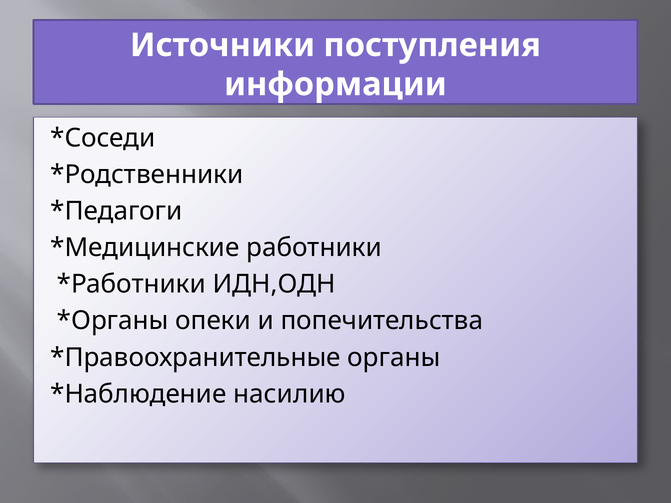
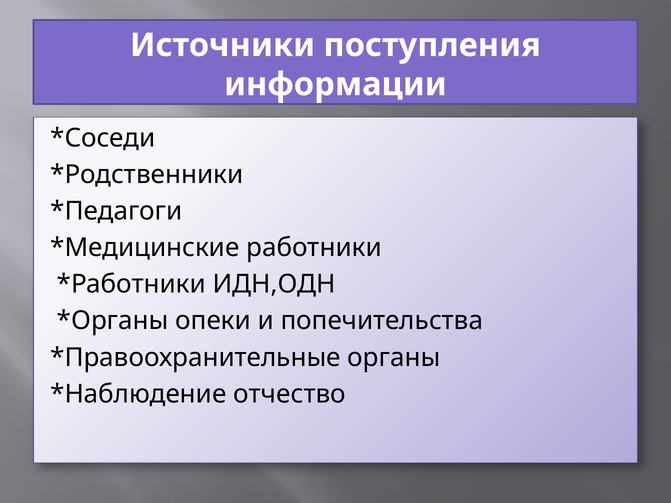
насилию: насилию -> отчество
